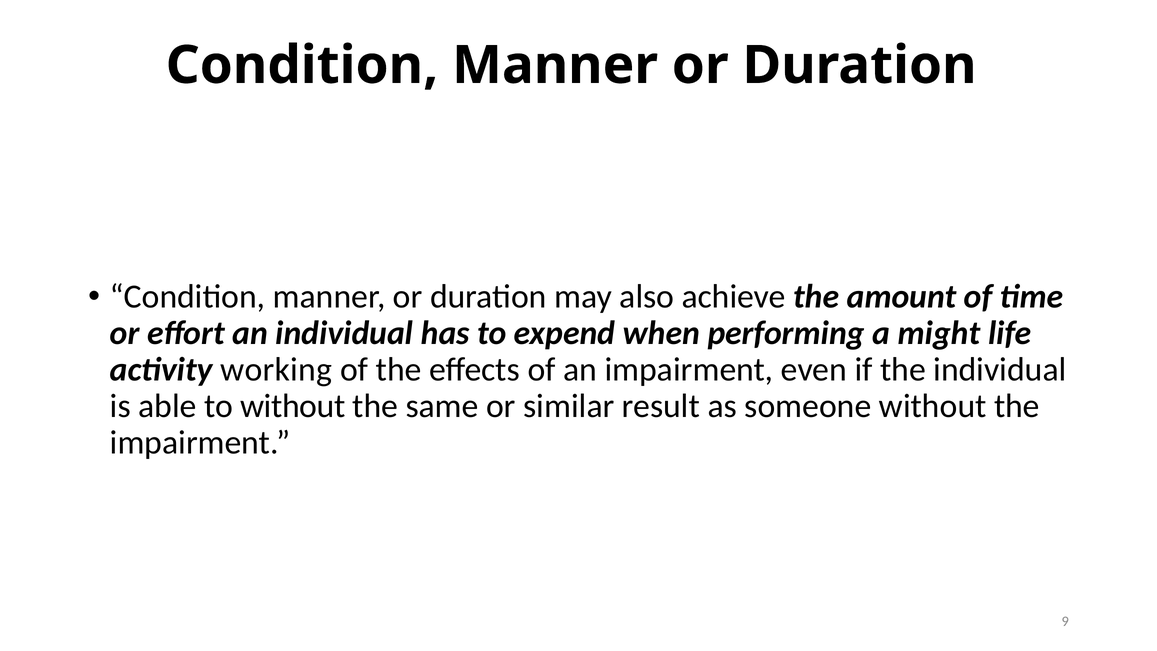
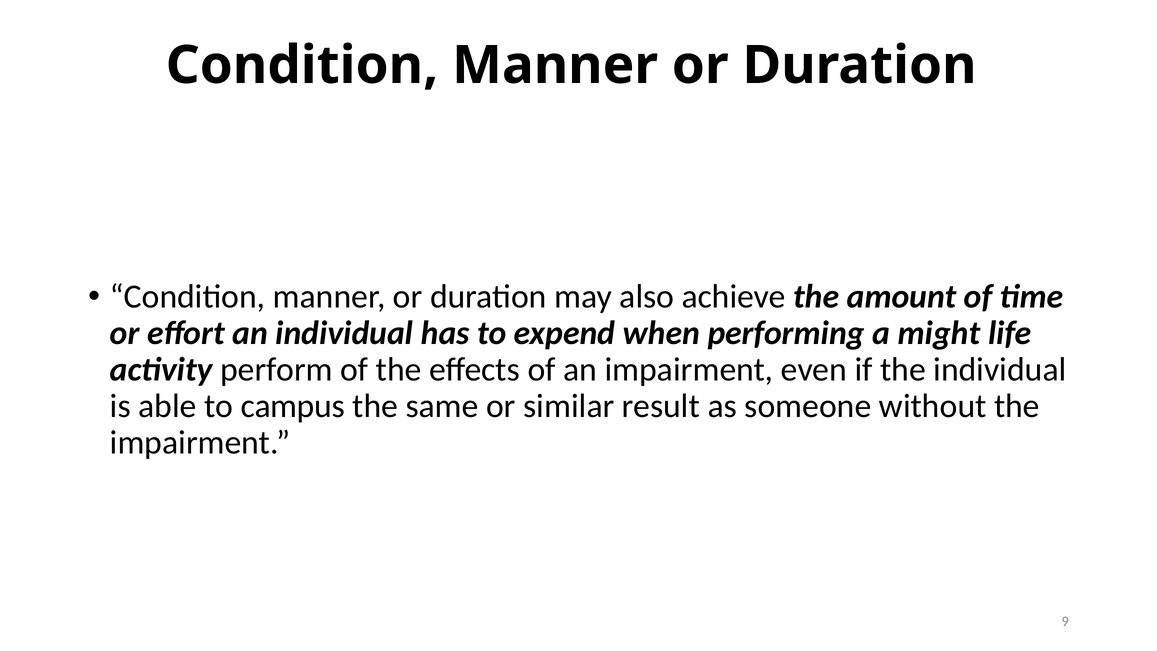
working: working -> perform
to without: without -> campus
